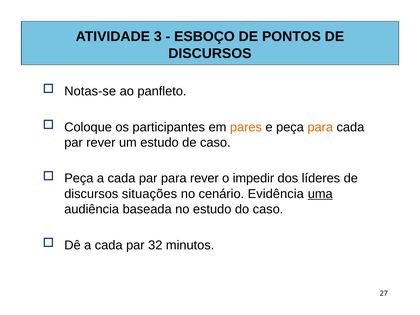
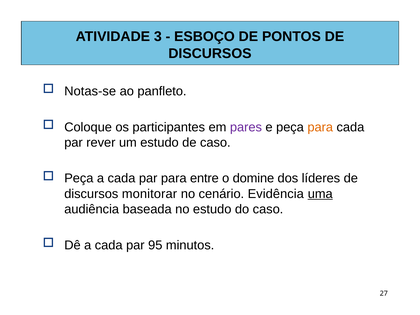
pares colour: orange -> purple
para rever: rever -> entre
impedir: impedir -> domine
situações: situações -> monitorar
32: 32 -> 95
